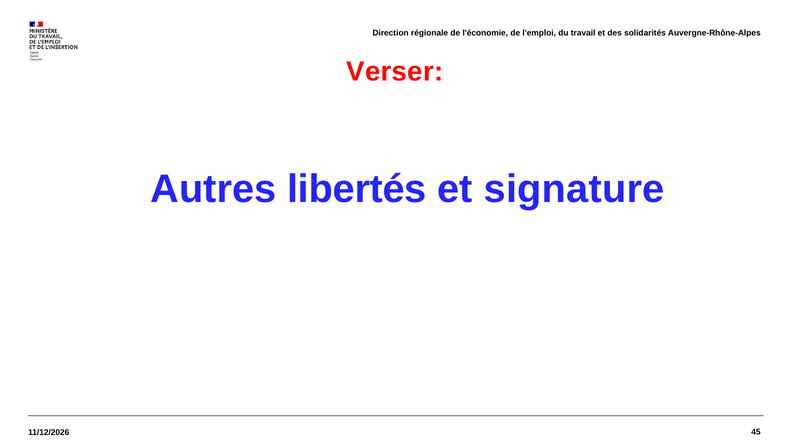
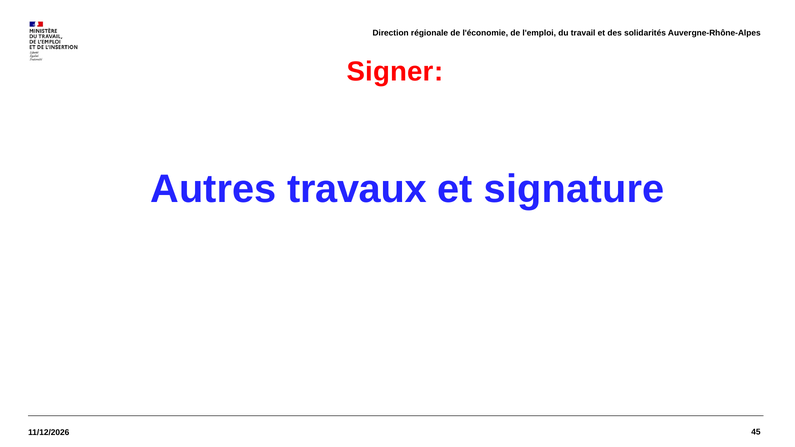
Verser: Verser -> Signer
libertés: libertés -> travaux
